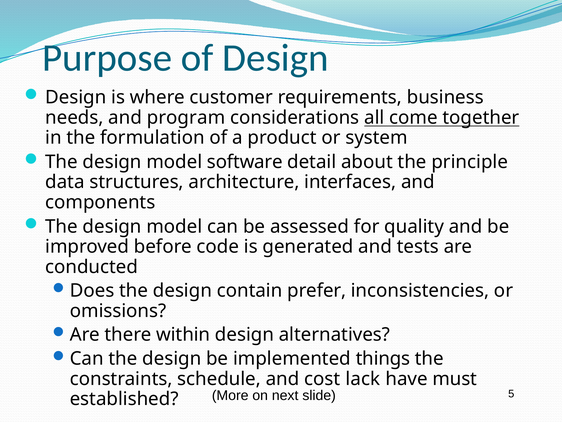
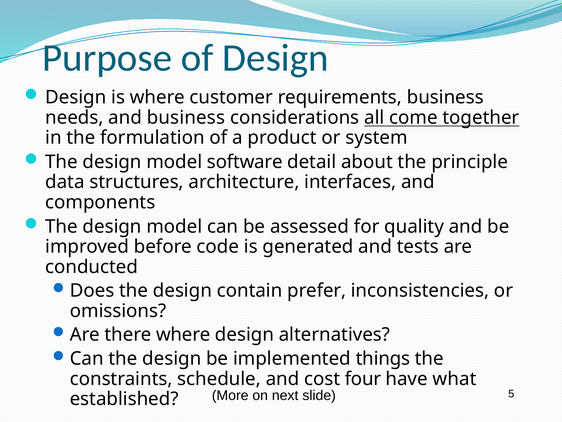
and program: program -> business
there within: within -> where
lack: lack -> four
must: must -> what
